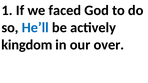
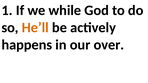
faced: faced -> while
He’ll colour: blue -> orange
kingdom: kingdom -> happens
